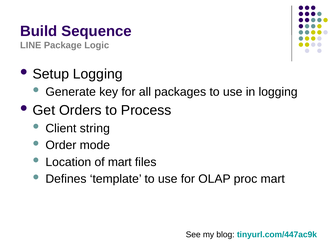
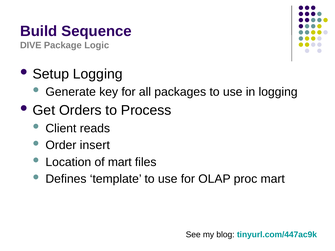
LINE: LINE -> DIVE
string: string -> reads
mode: mode -> insert
